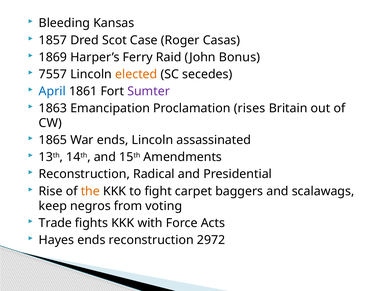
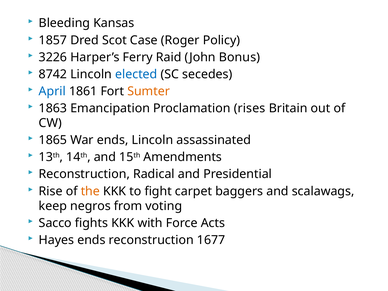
Casas: Casas -> Policy
1869: 1869 -> 3226
7557: 7557 -> 8742
elected colour: orange -> blue
Sumter colour: purple -> orange
Trade: Trade -> Sacco
2972: 2972 -> 1677
